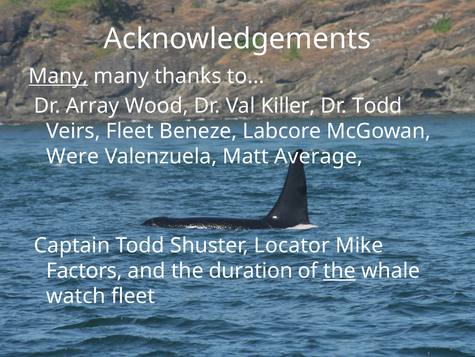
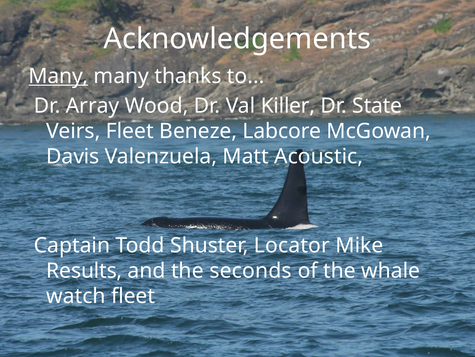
Dr Todd: Todd -> State
Were: Were -> Davis
Average: Average -> Acoustic
Factors: Factors -> Results
duration: duration -> seconds
the at (339, 270) underline: present -> none
